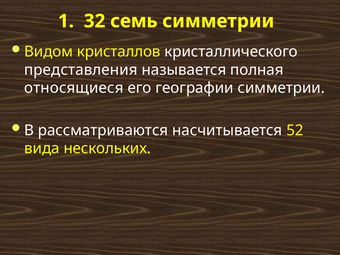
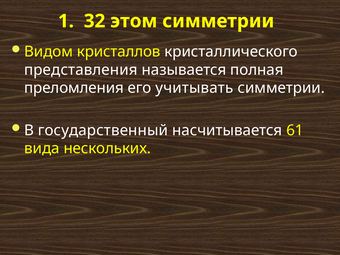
семь: семь -> этом
относящиеся: относящиеся -> преломления
географии: географии -> учитывать
рассматриваются: рассматриваются -> государственный
52: 52 -> 61
